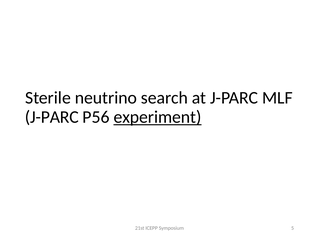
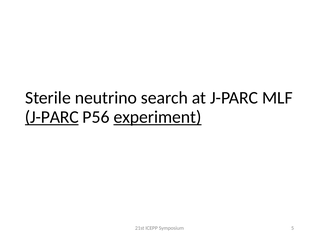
J-PARC at (52, 117) underline: none -> present
